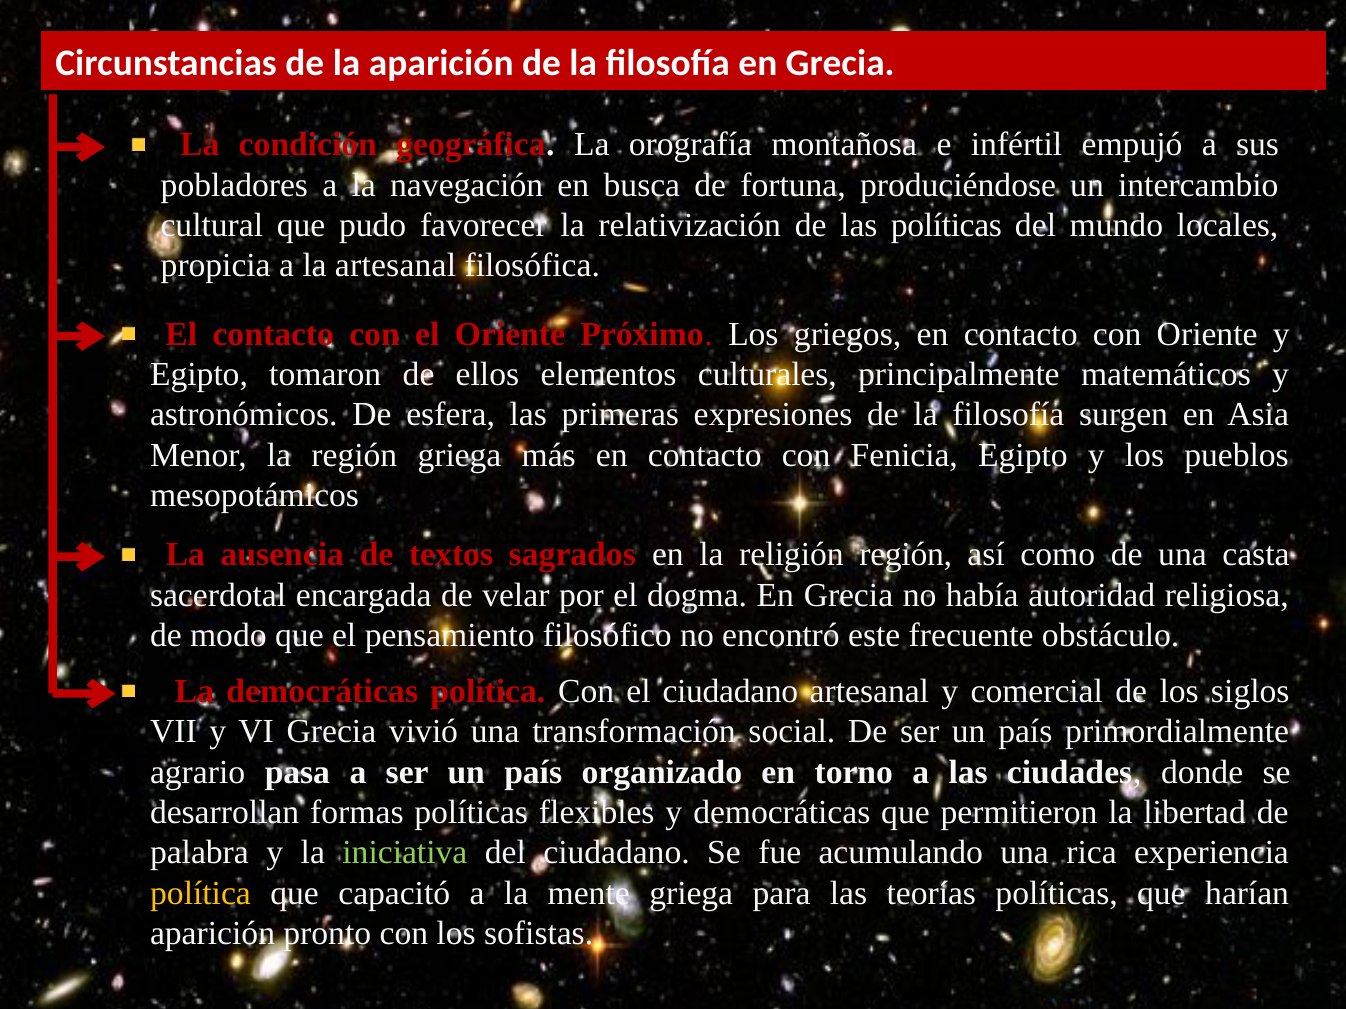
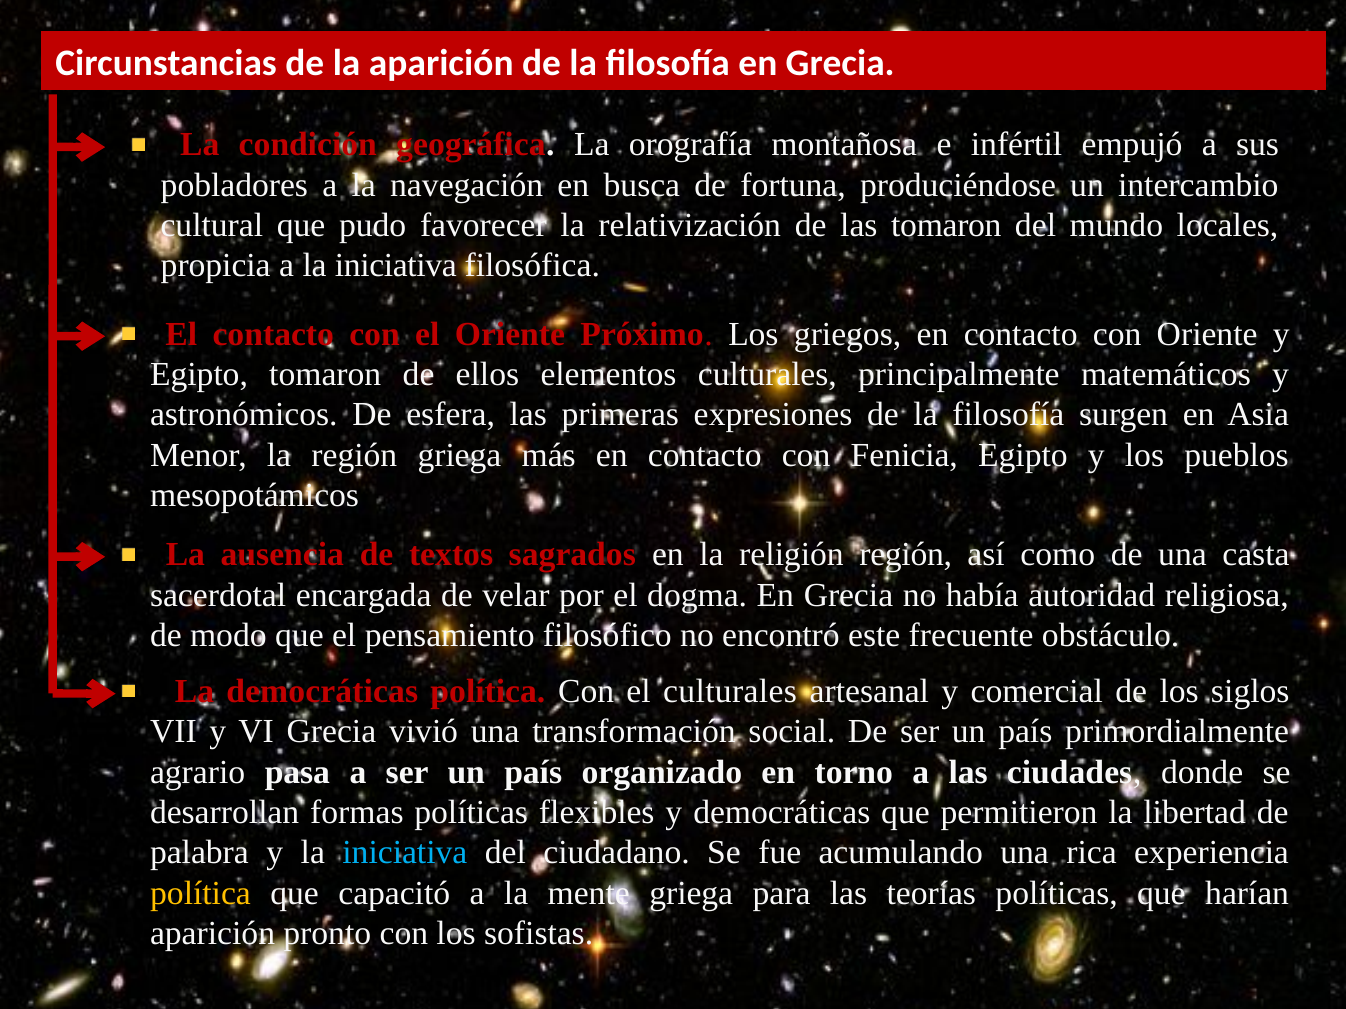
las políticas: políticas -> tomaron
a la artesanal: artesanal -> iniciativa
el ciudadano: ciudadano -> culturales
iniciativa at (405, 853) colour: light green -> light blue
